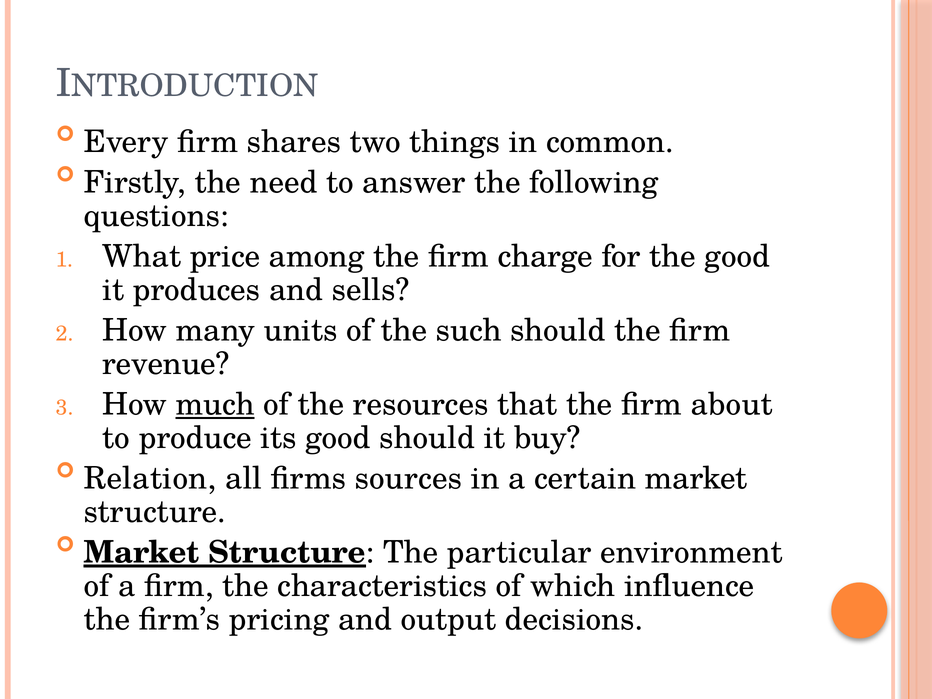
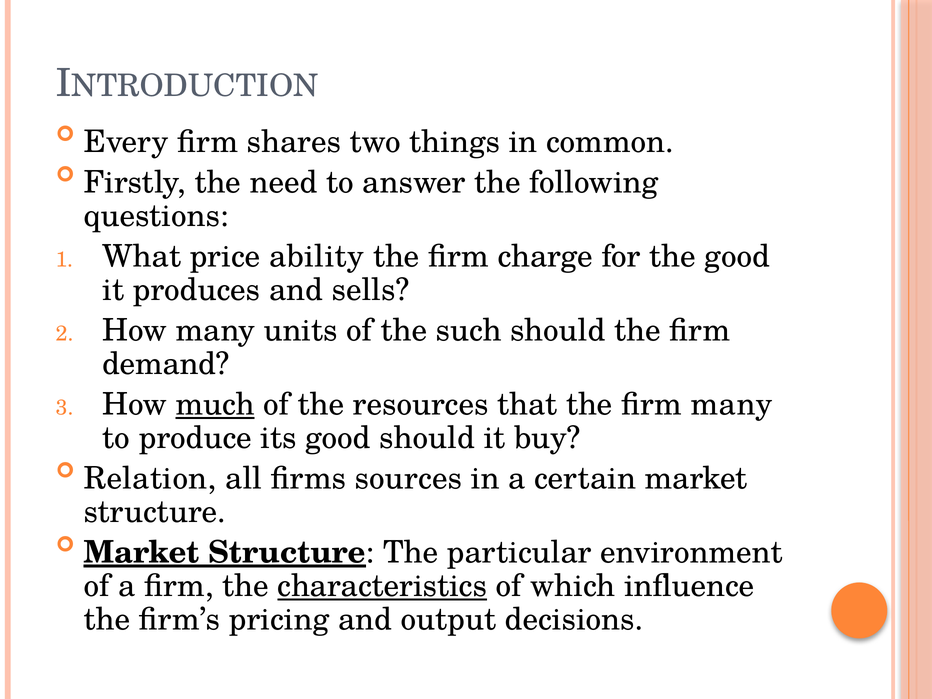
among: among -> ability
revenue: revenue -> demand
firm about: about -> many
characteristics underline: none -> present
